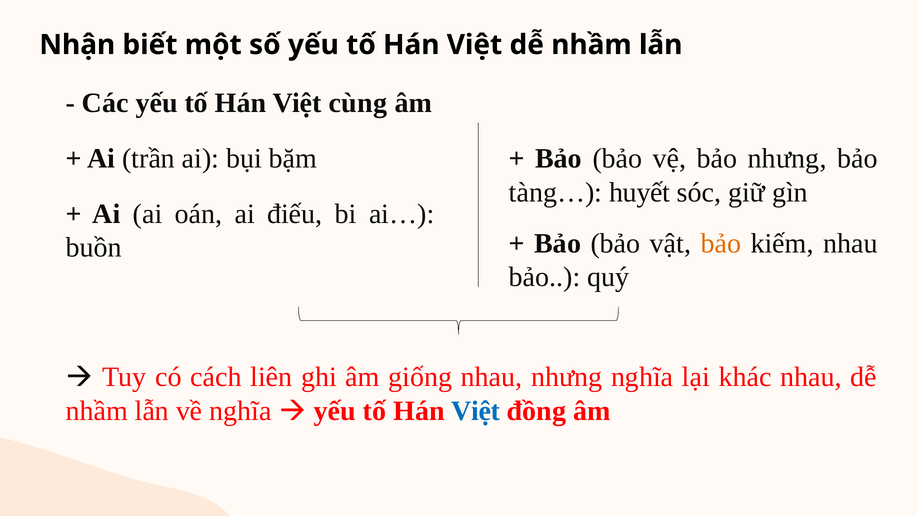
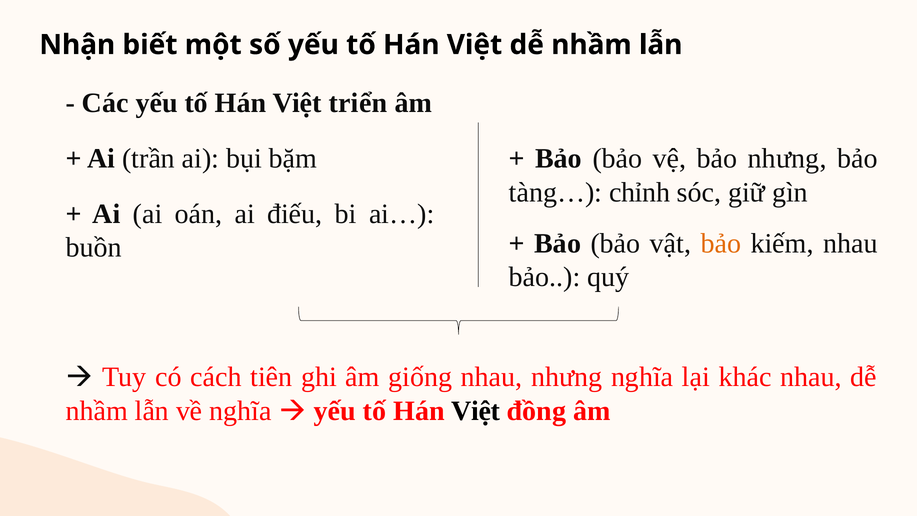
cùng: cùng -> triển
huyết: huyết -> chỉnh
liên: liên -> tiên
Việt at (476, 411) colour: blue -> black
